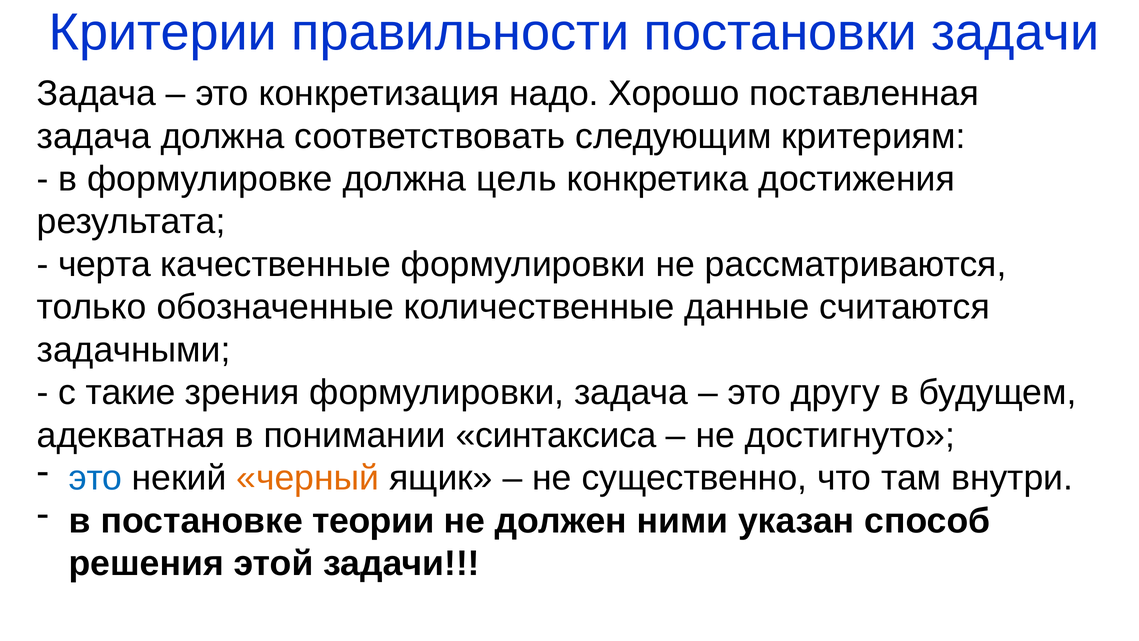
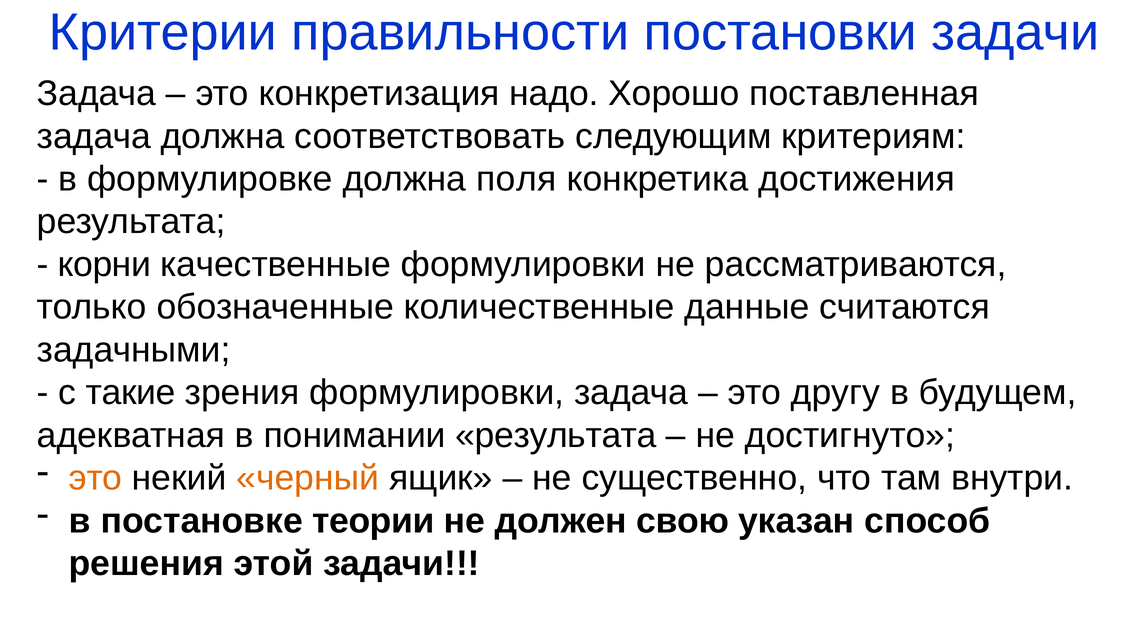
цель: цель -> поля
черта: черта -> корни
понимании синтаксиса: синтаксиса -> результата
это at (95, 478) colour: blue -> orange
ними: ними -> свою
